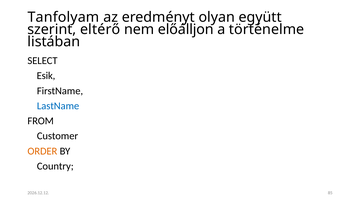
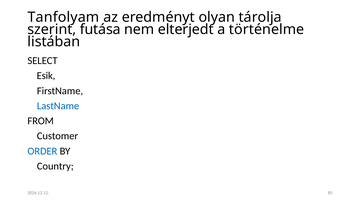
együtt: együtt -> tárolja
eltérő: eltérő -> futása
előálljon: előálljon -> elterjedt
ORDER colour: orange -> blue
